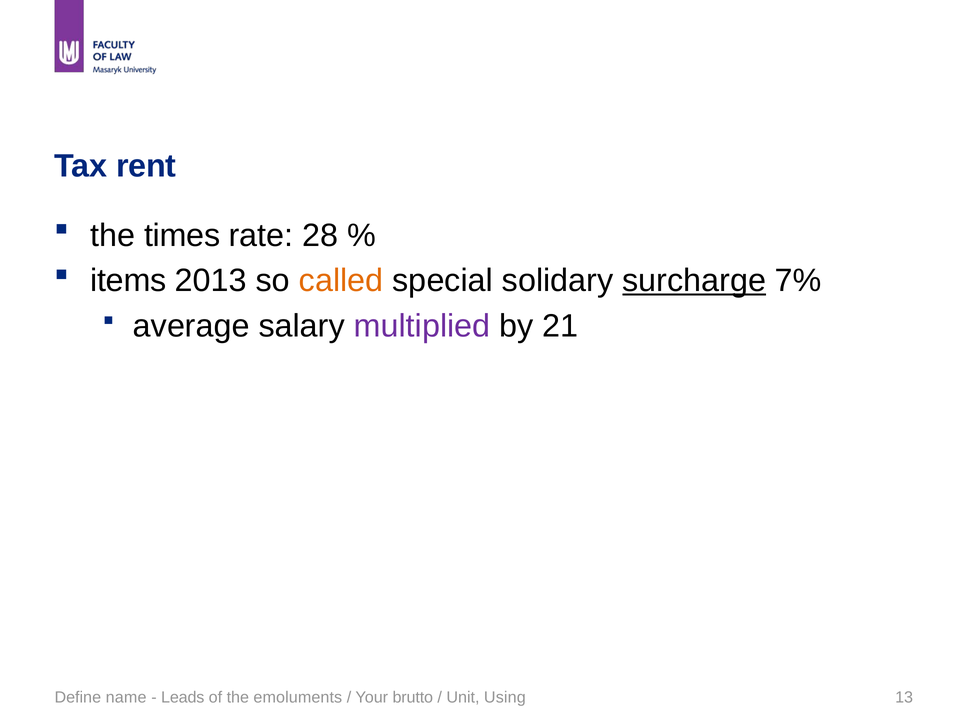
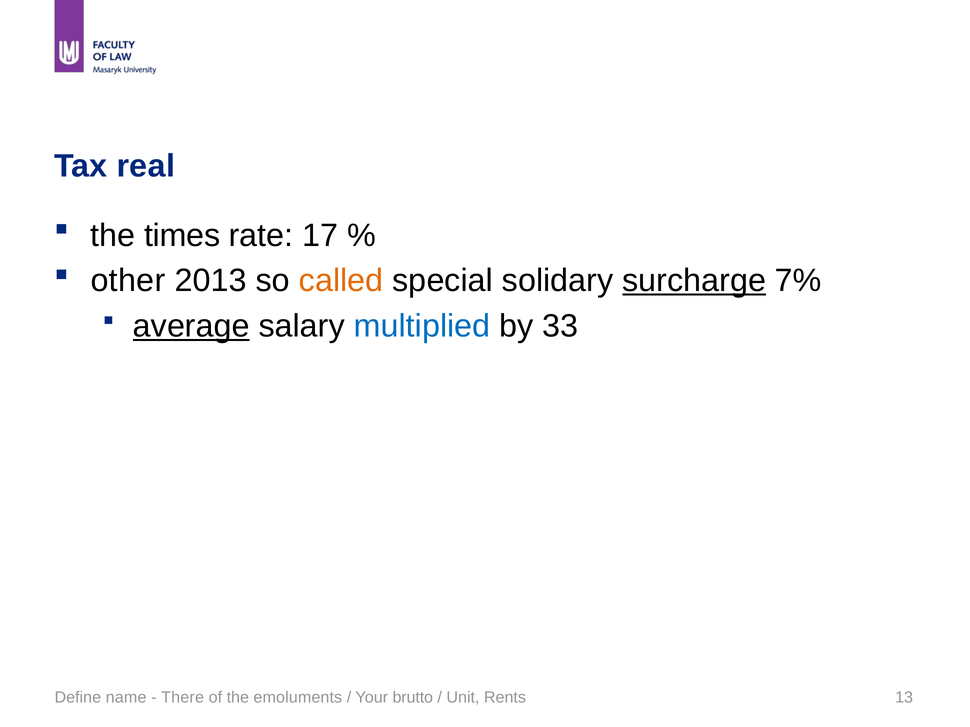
rent: rent -> real
28: 28 -> 17
items: items -> other
average underline: none -> present
multiplied colour: purple -> blue
21: 21 -> 33
Leads: Leads -> There
Using: Using -> Rents
